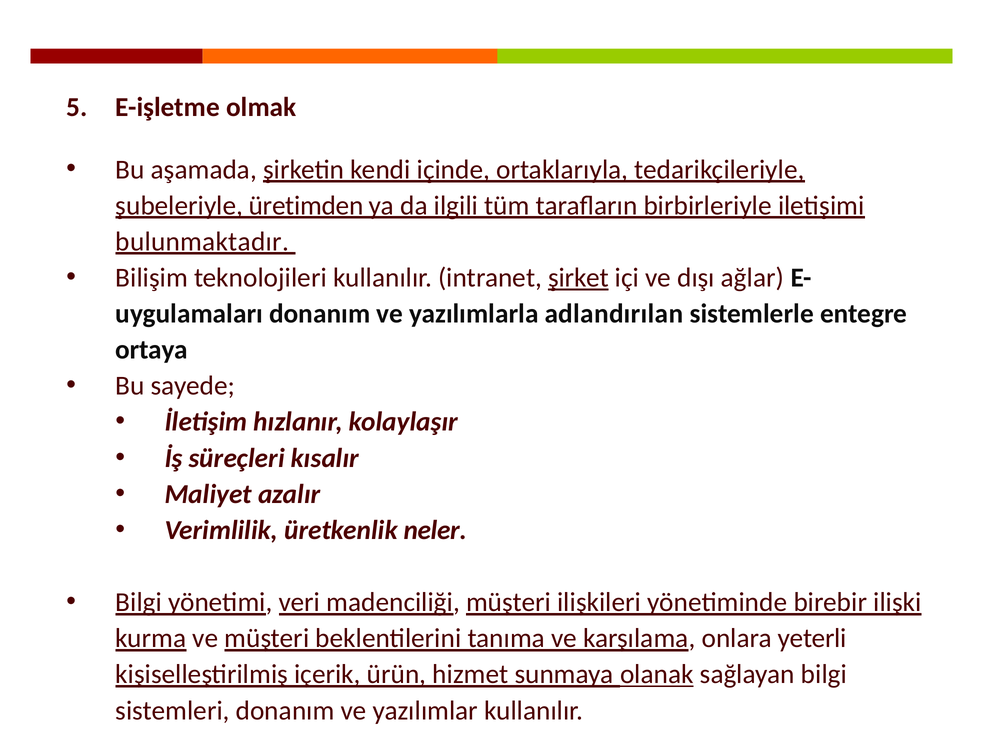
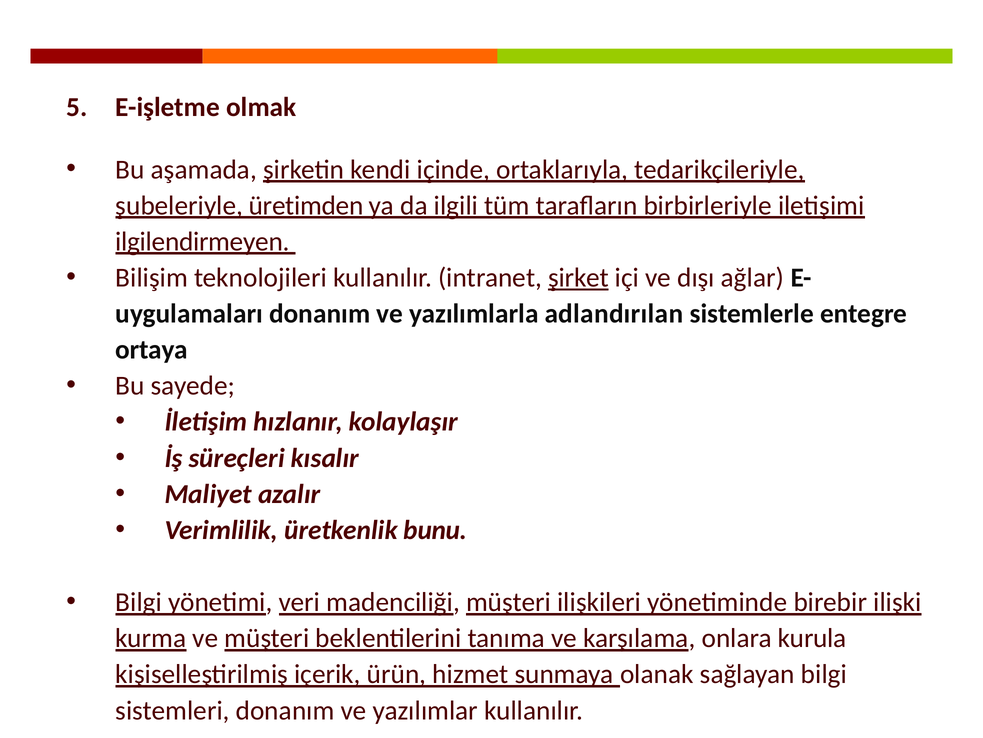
bulunmaktadır: bulunmaktadır -> ilgilendirmeyen
neler: neler -> bunu
yeterli: yeterli -> kurula
olanak underline: present -> none
